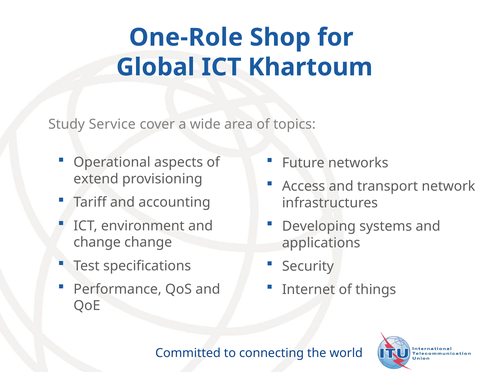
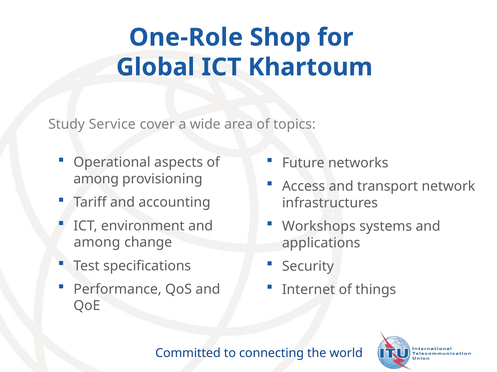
extend at (96, 179): extend -> among
Developing: Developing -> Workshops
change at (97, 243): change -> among
